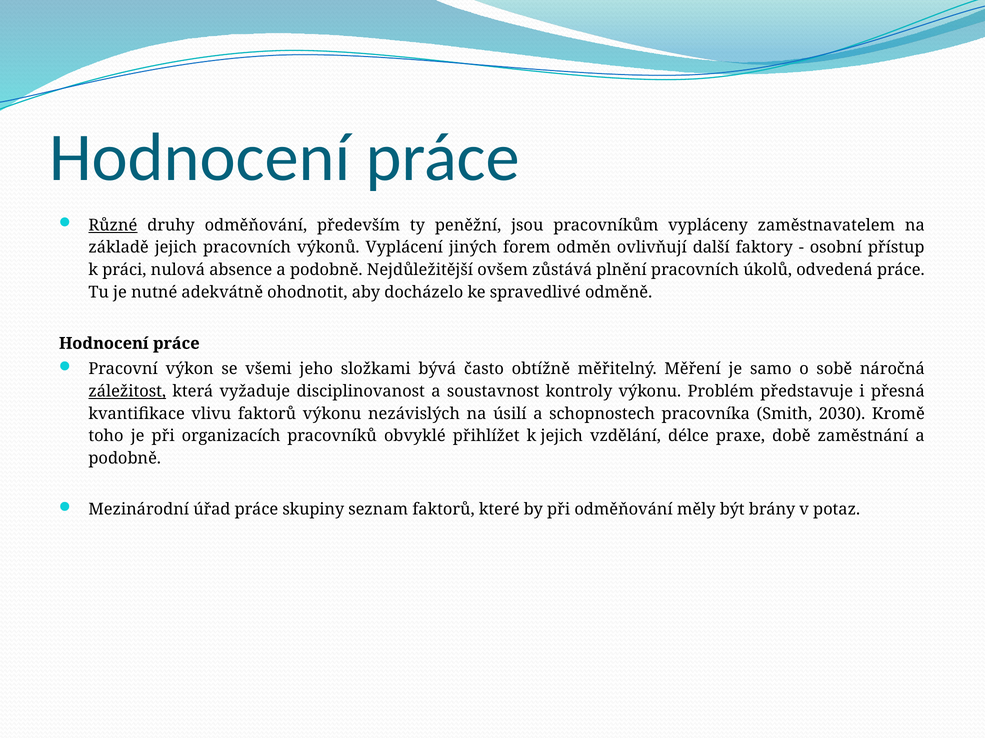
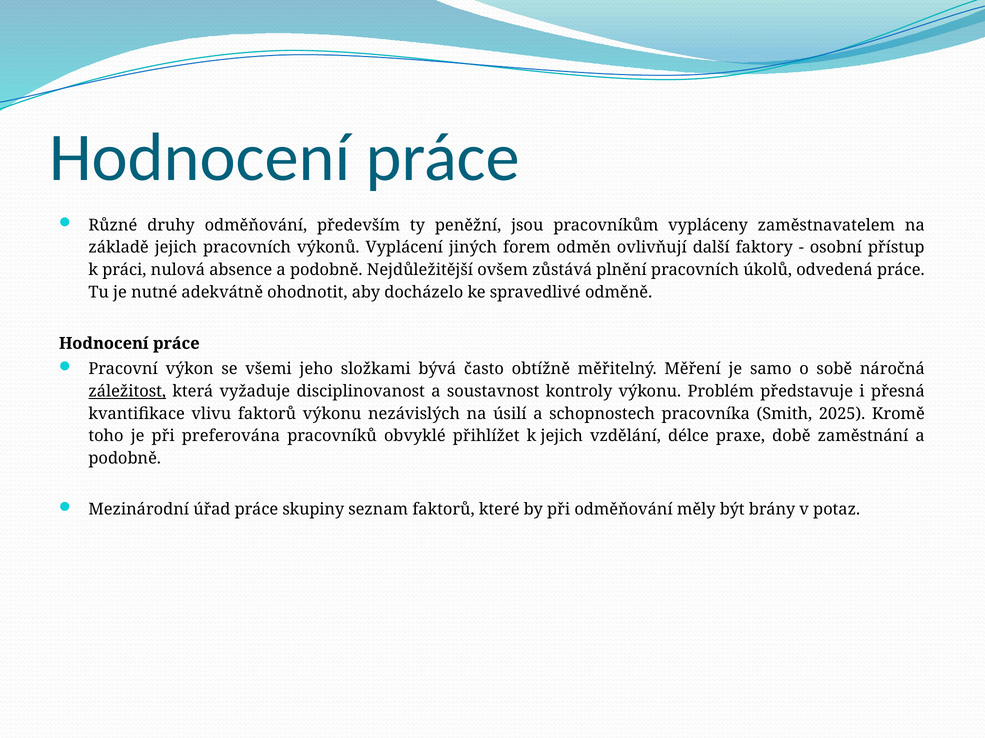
Různé underline: present -> none
2030: 2030 -> 2025
organizacích: organizacích -> preferována
